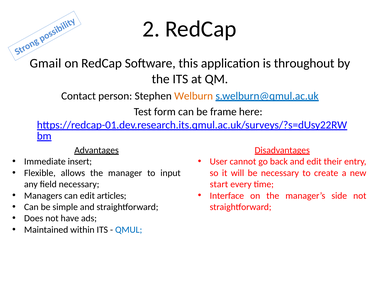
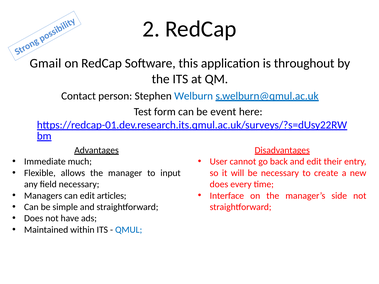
Welburn colour: orange -> blue
frame: frame -> event
insert: insert -> much
start at (219, 184): start -> does
